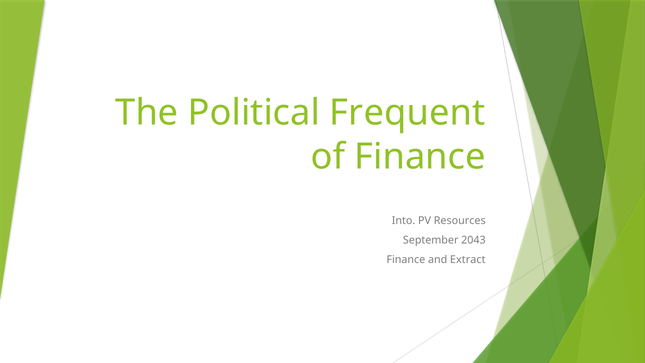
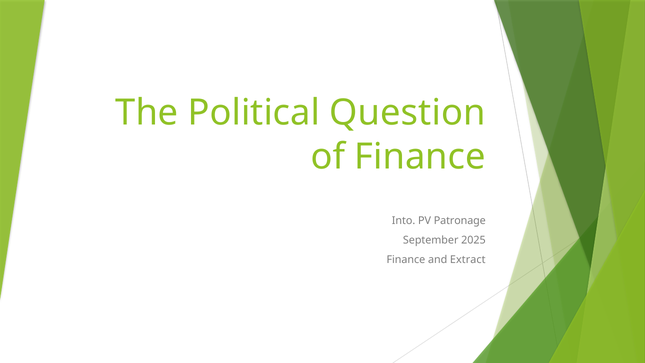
Frequent: Frequent -> Question
Resources: Resources -> Patronage
2043: 2043 -> 2025
